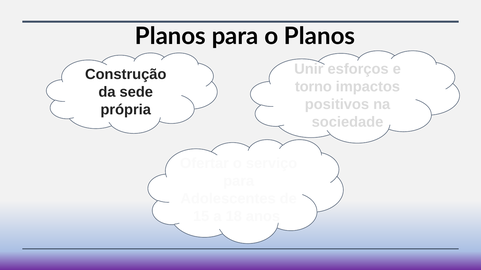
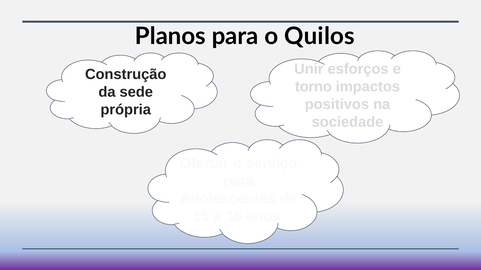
o Planos: Planos -> Quilos
